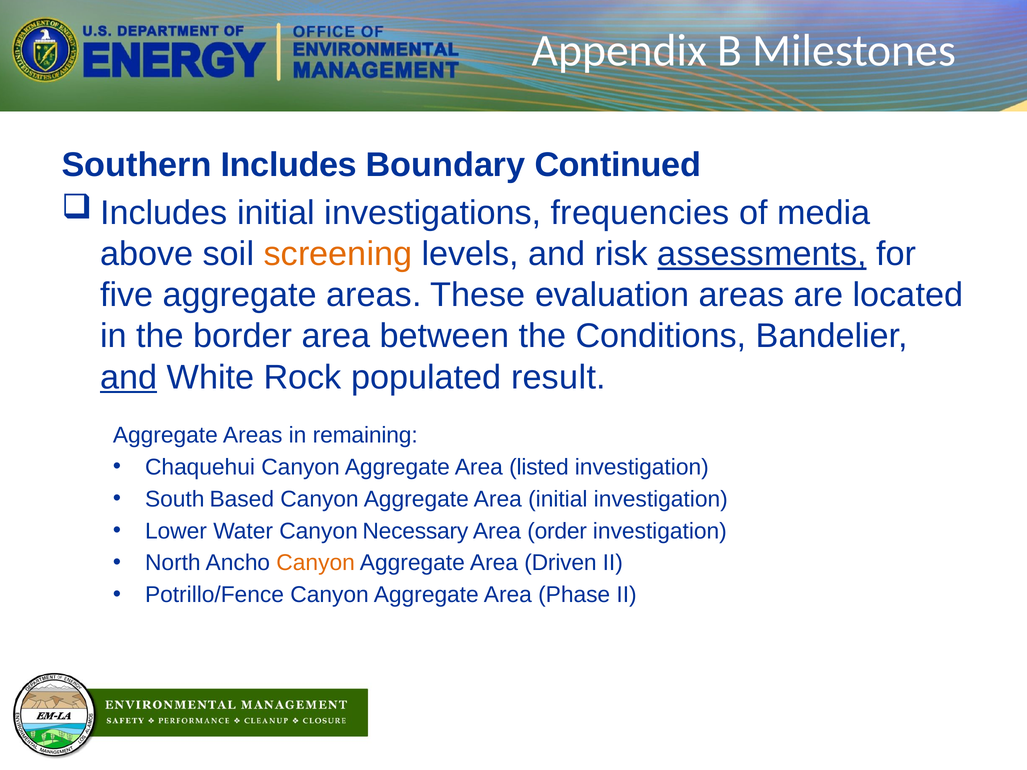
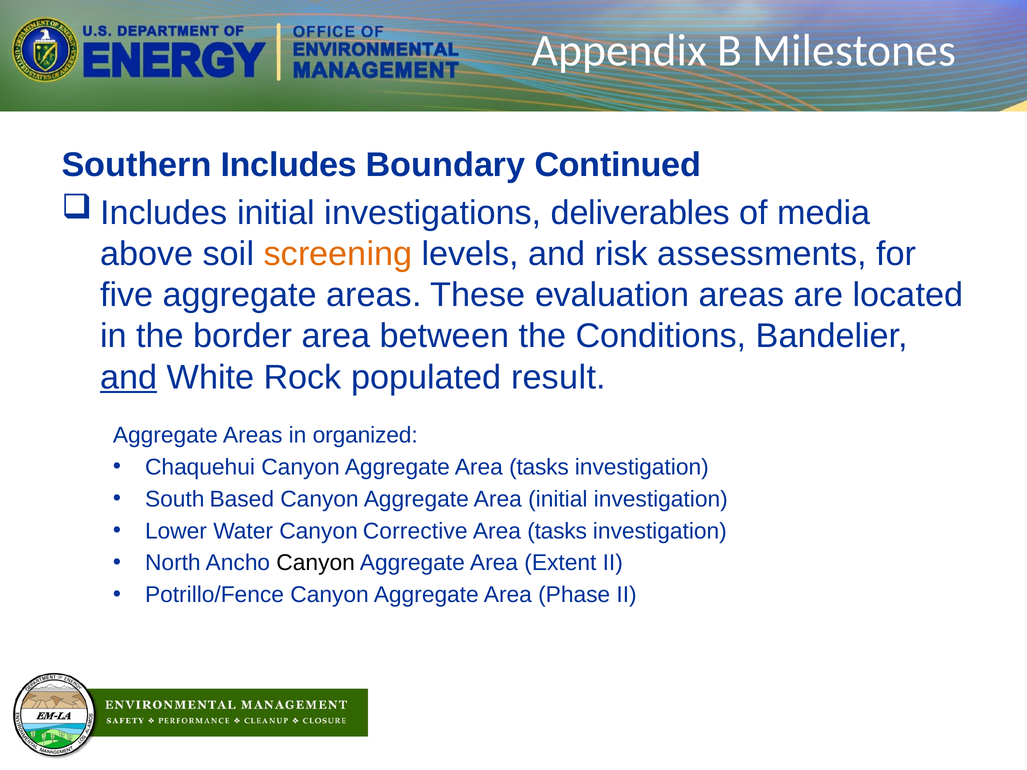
frequencies: frequencies -> deliverables
assessments underline: present -> none
remaining: remaining -> organized
Aggregate Area listed: listed -> tasks
Necessary: Necessary -> Corrective
order at (557, 531): order -> tasks
Canyon at (316, 563) colour: orange -> black
Driven: Driven -> Extent
